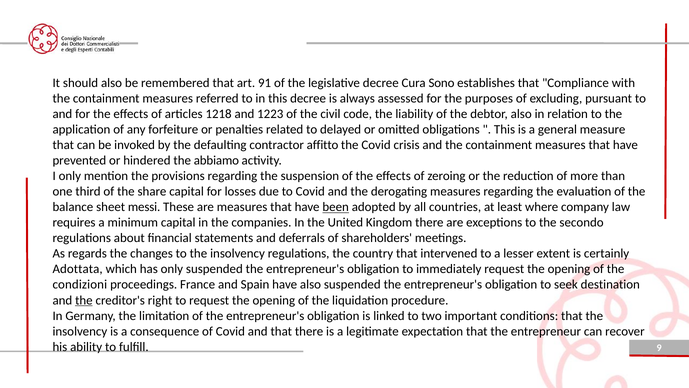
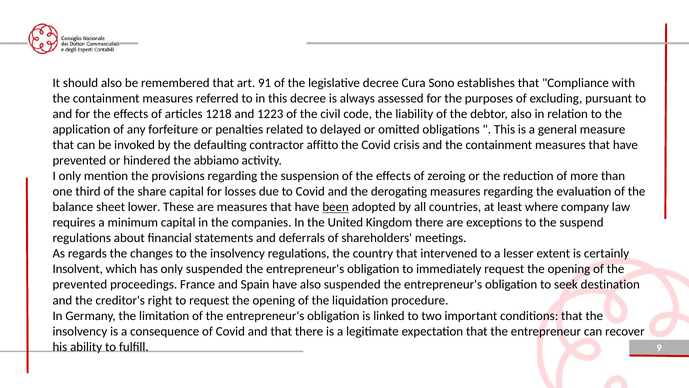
messi: messi -> lower
secondo: secondo -> suspend
Adottata: Adottata -> Insolvent
condizioni at (80, 284): condizioni -> prevented
the at (84, 300) underline: present -> none
